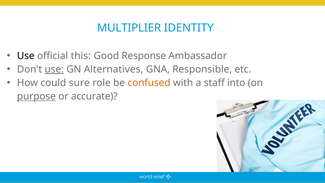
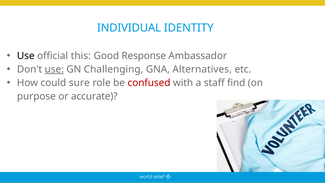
MULTIPLIER: MULTIPLIER -> INDIVIDUAL
Alternatives: Alternatives -> Challenging
Responsible: Responsible -> Alternatives
confused colour: orange -> red
into: into -> find
purpose underline: present -> none
